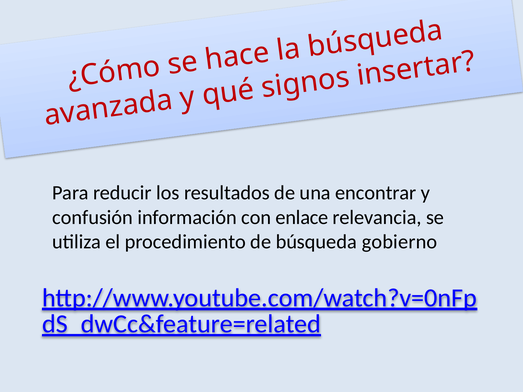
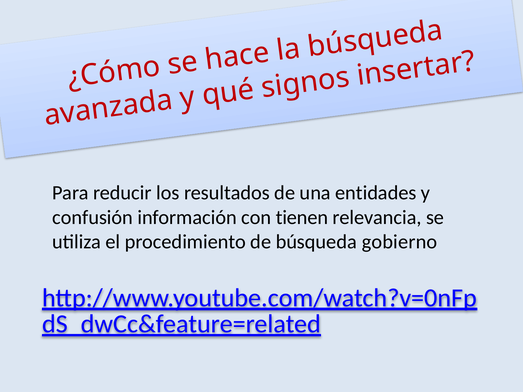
encontrar: encontrar -> entidades
enlace: enlace -> tienen
